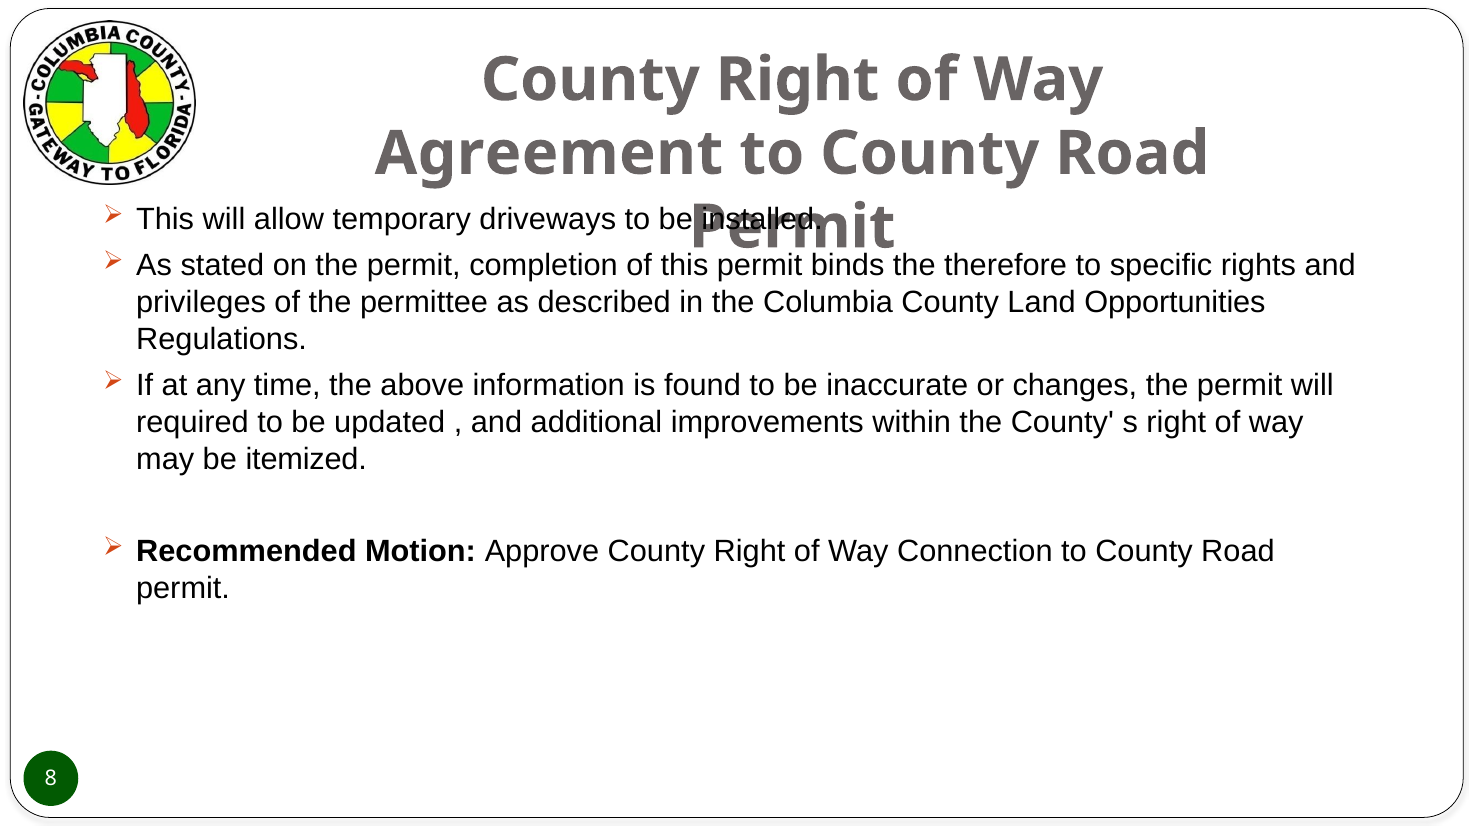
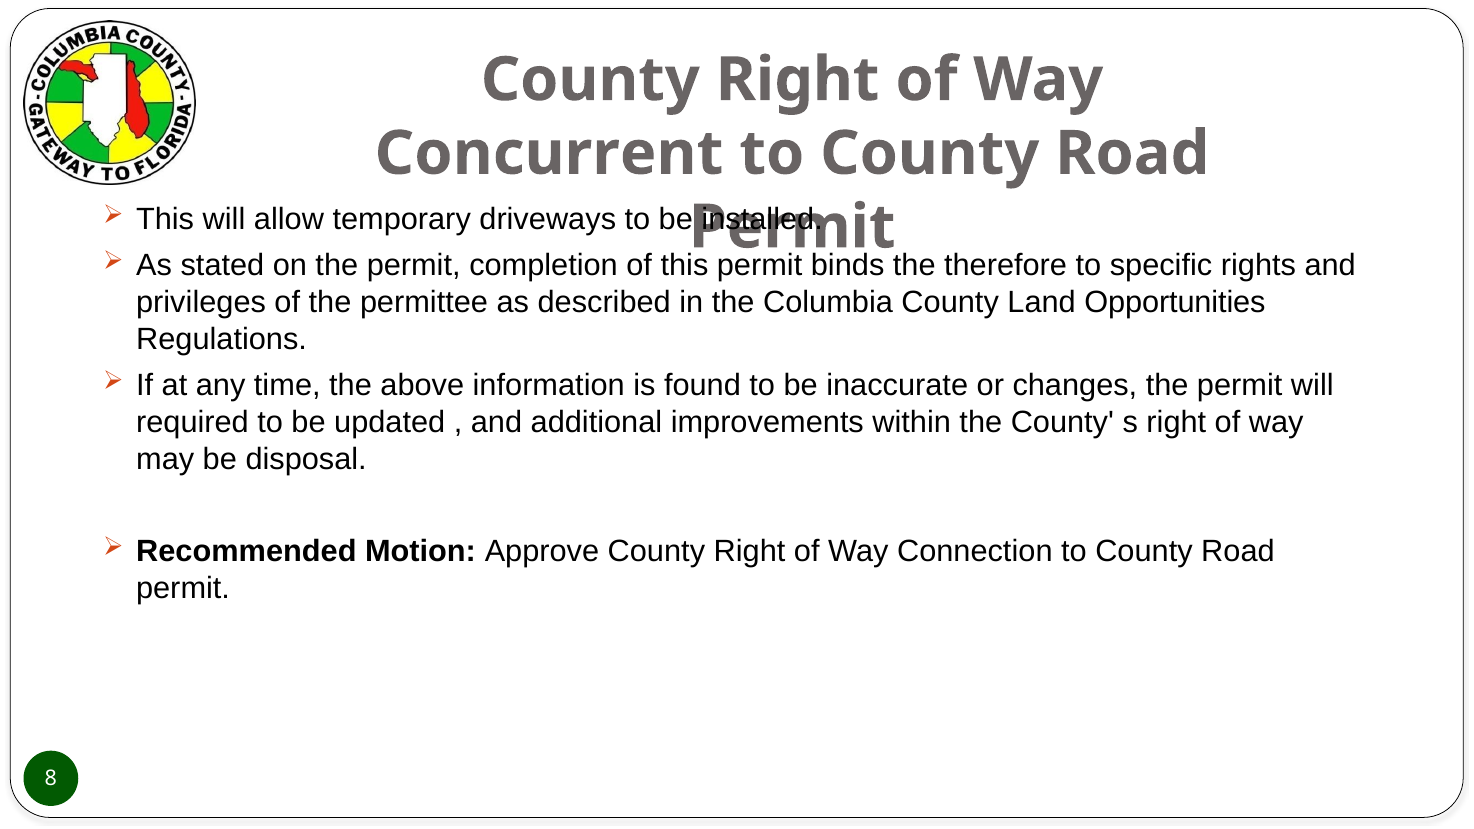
Agreement: Agreement -> Concurrent
itemized: itemized -> disposal
